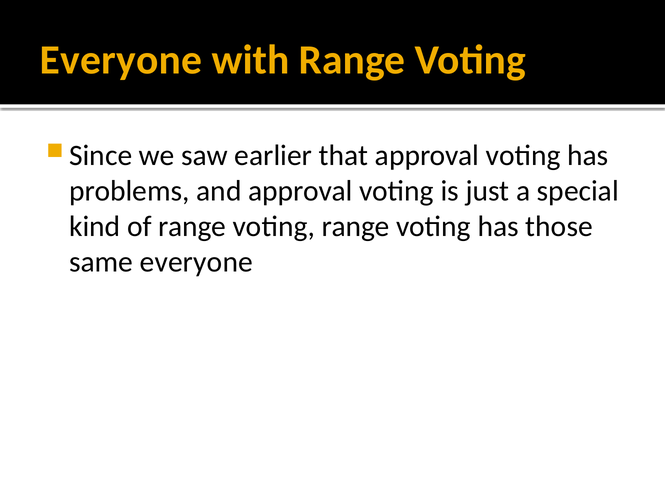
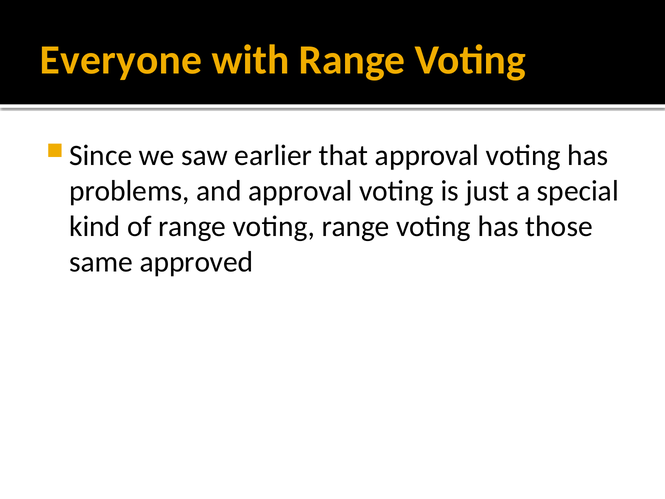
same everyone: everyone -> approved
